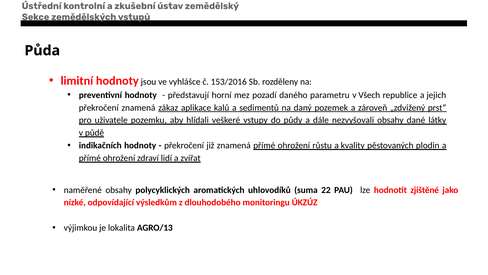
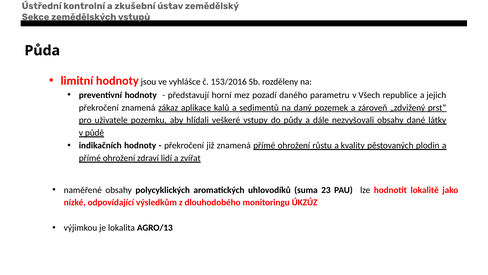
22: 22 -> 23
zjištěné: zjištěné -> lokalitě
